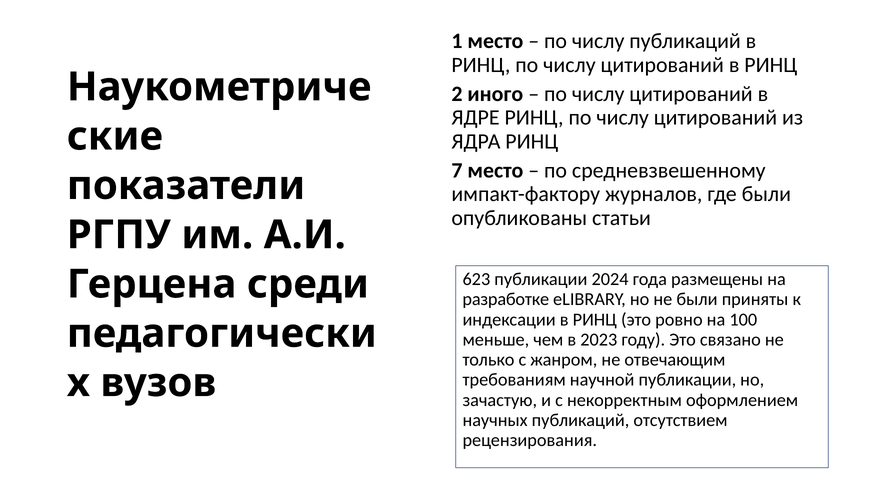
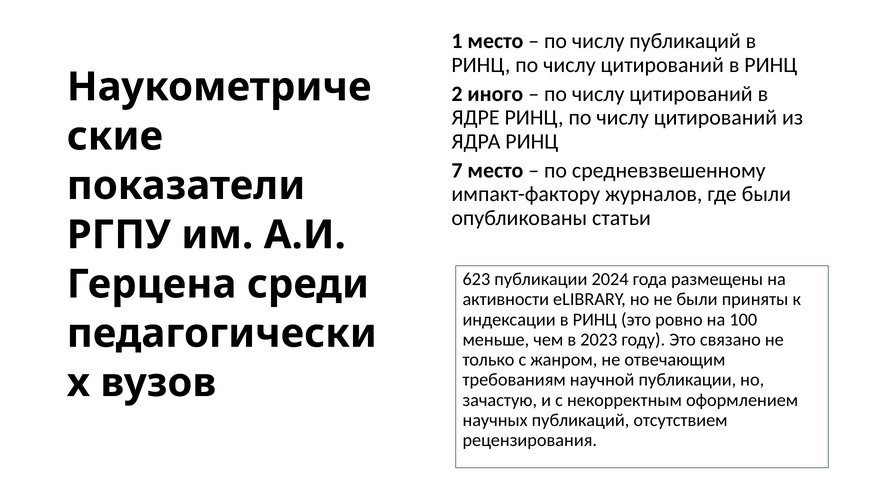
разработке: разработке -> активности
